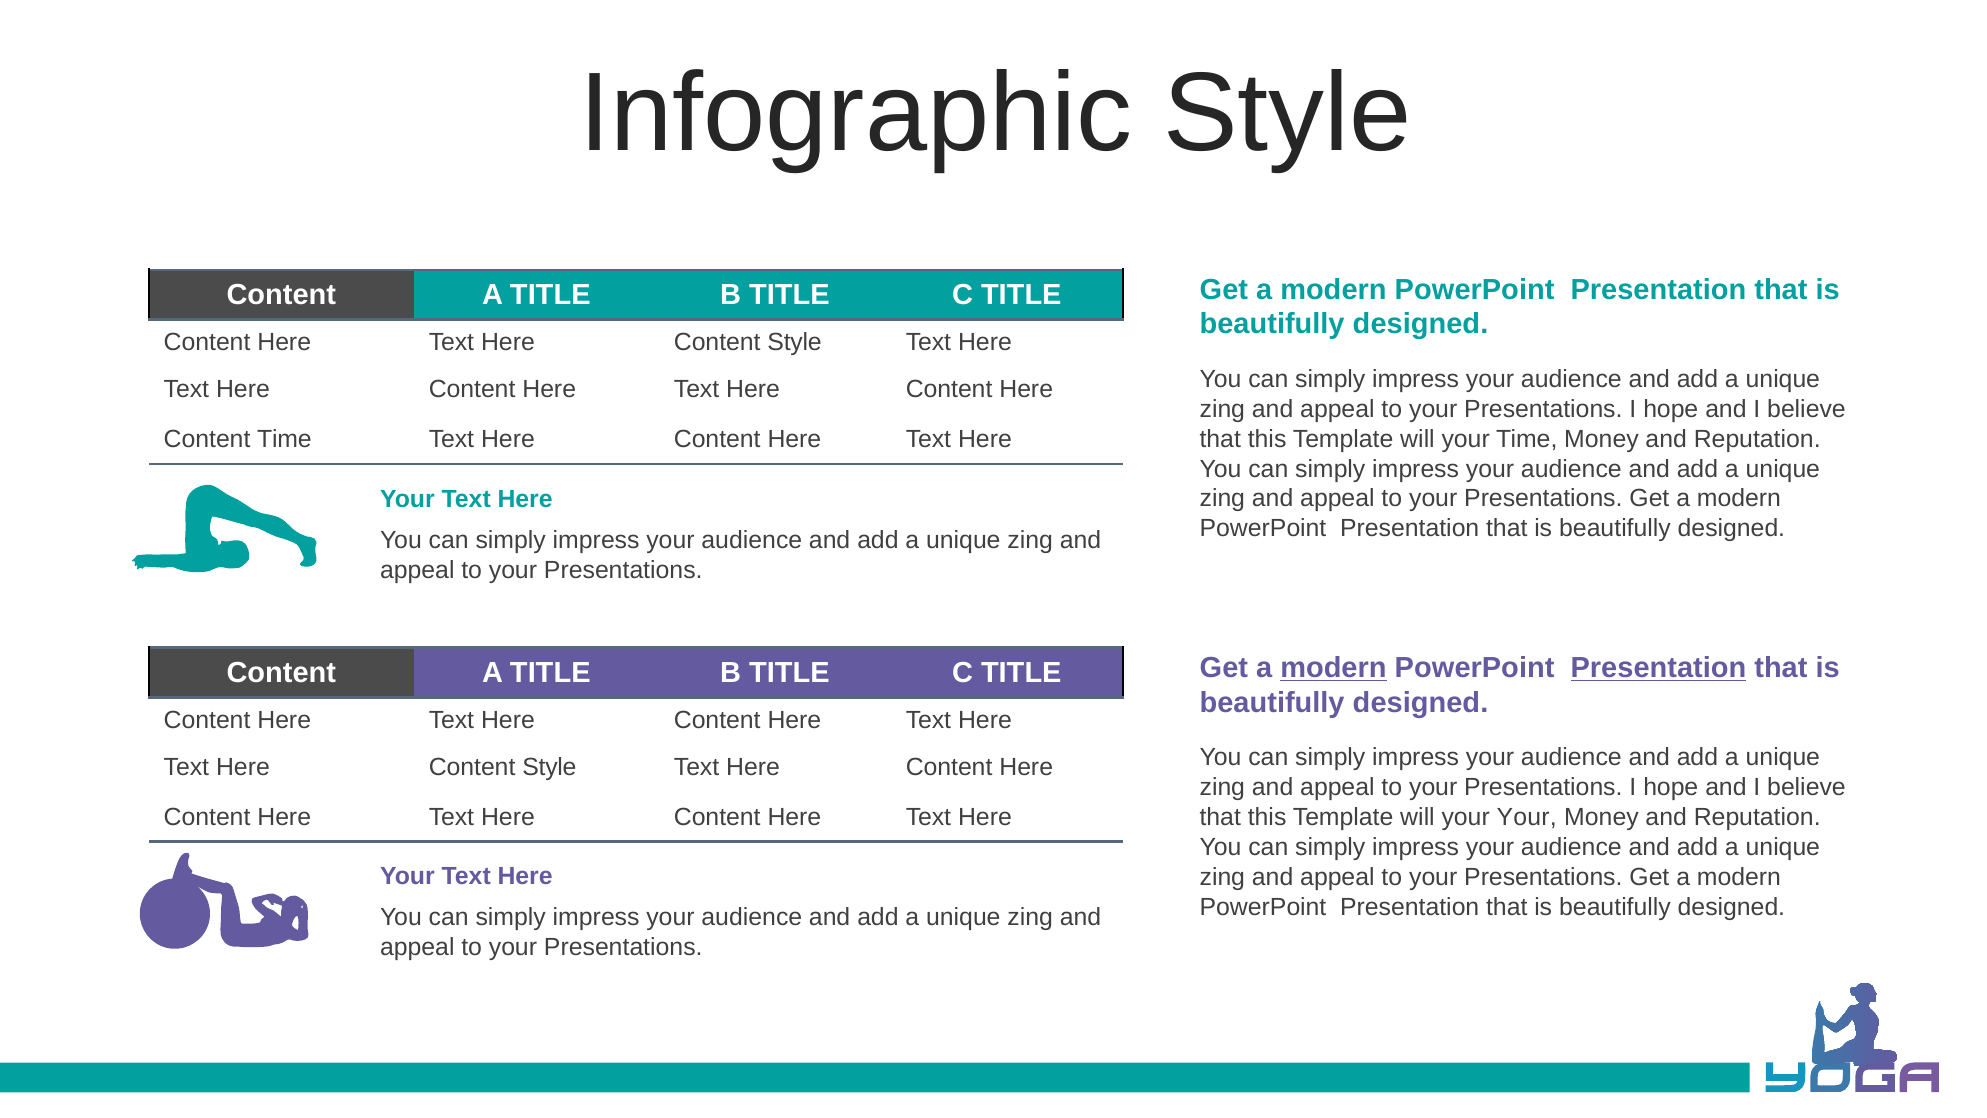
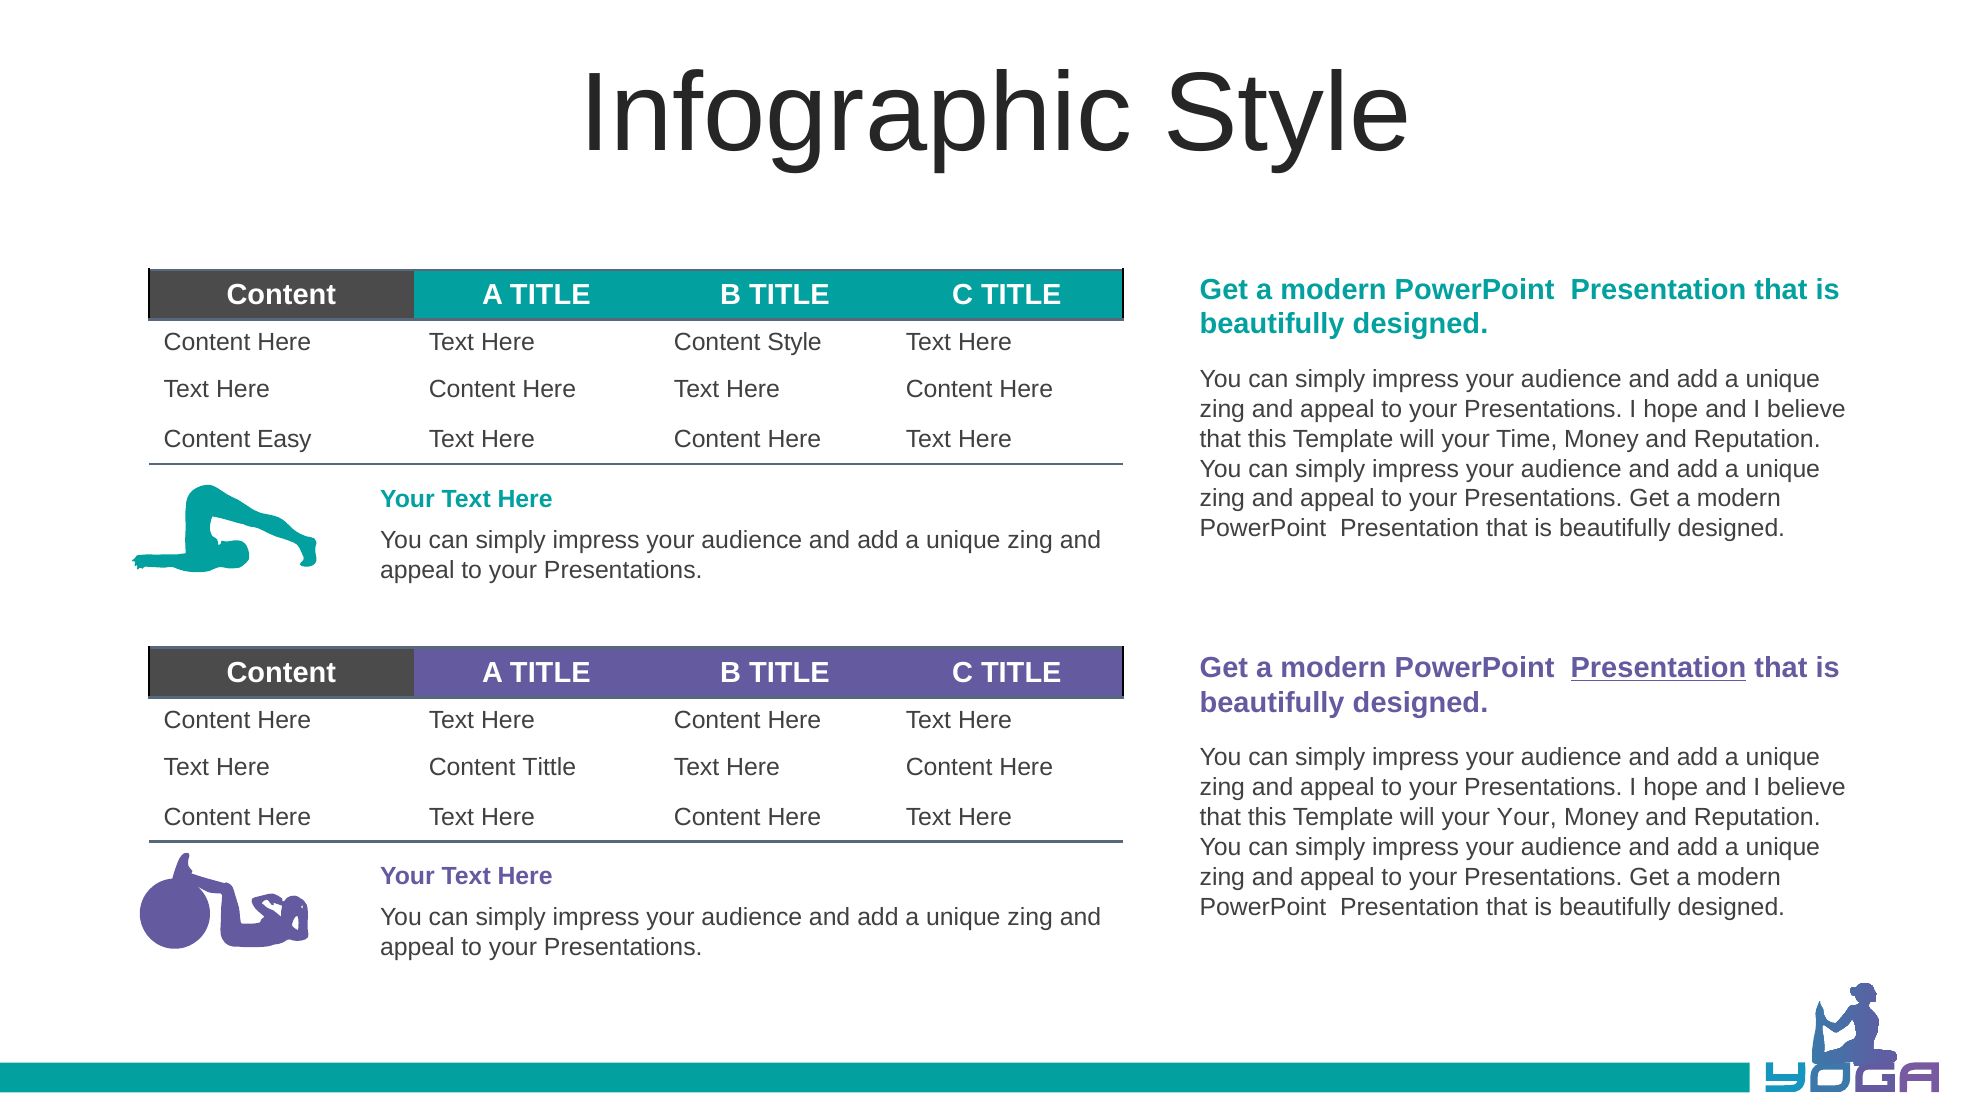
Content Time: Time -> Easy
modern at (1333, 668) underline: present -> none
Style at (549, 767): Style -> Tittle
